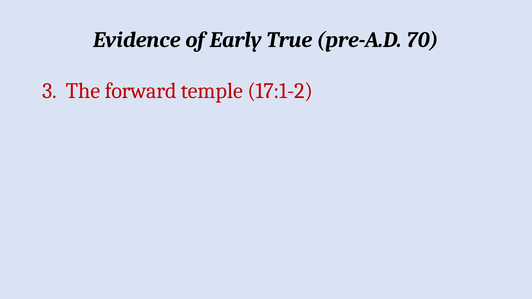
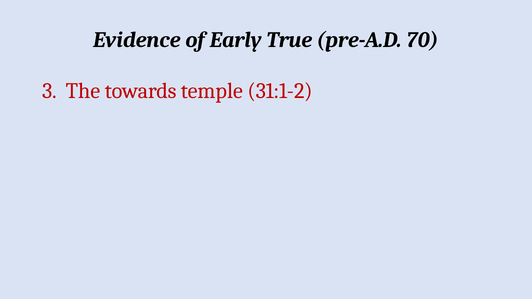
forward: forward -> towards
17:1-2: 17:1-2 -> 31:1-2
